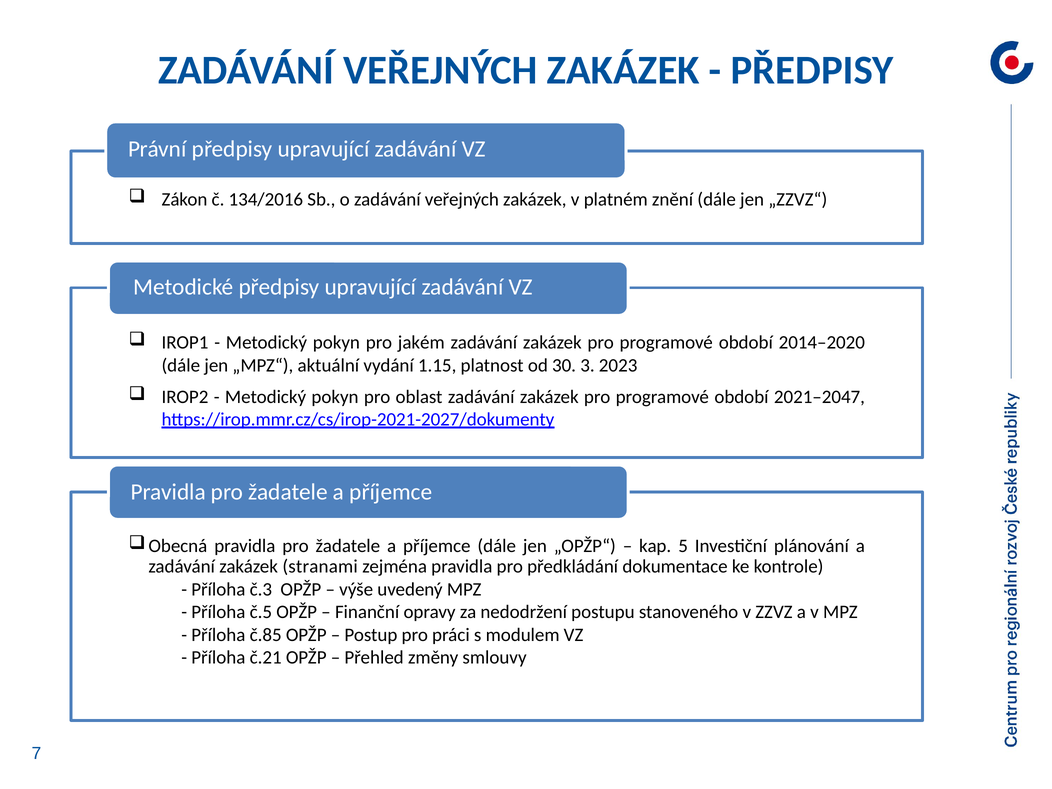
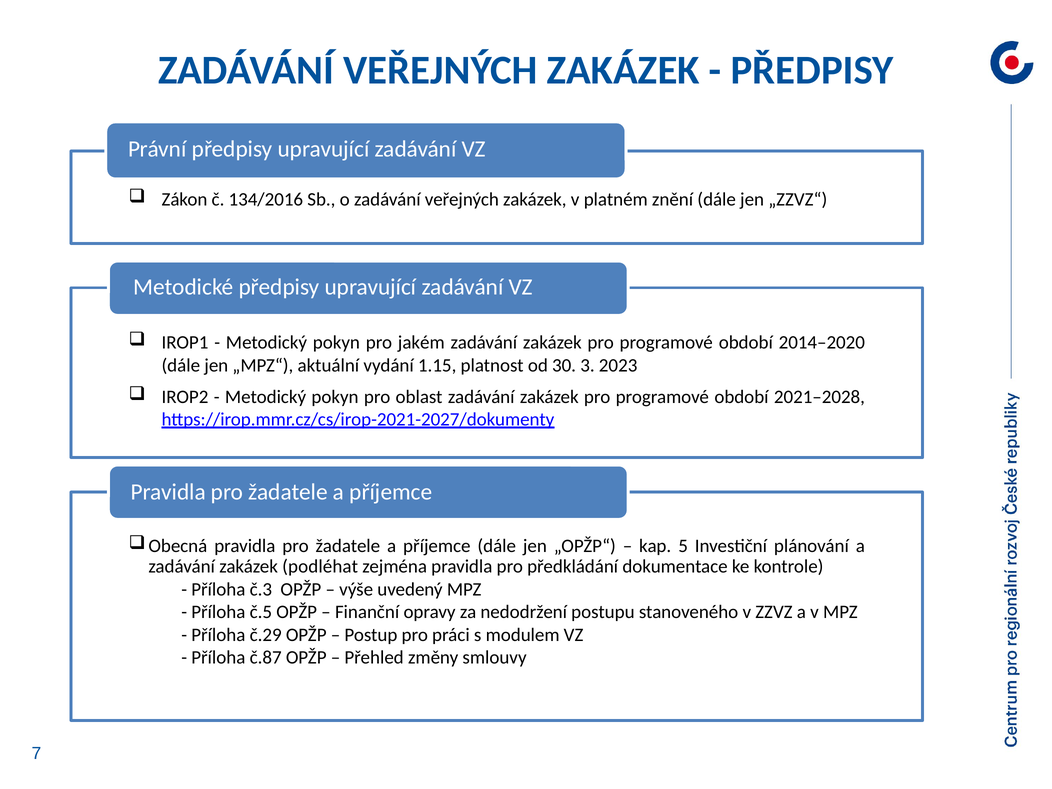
2021–2047: 2021–2047 -> 2021–2028
stranami: stranami -> podléhat
č.85: č.85 -> č.29
č.21: č.21 -> č.87
